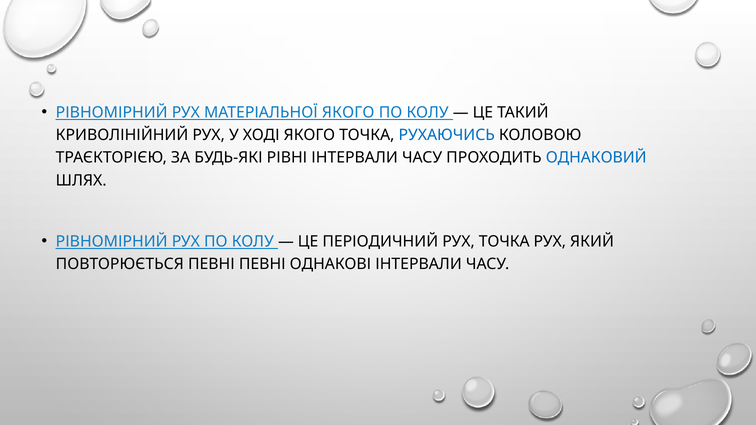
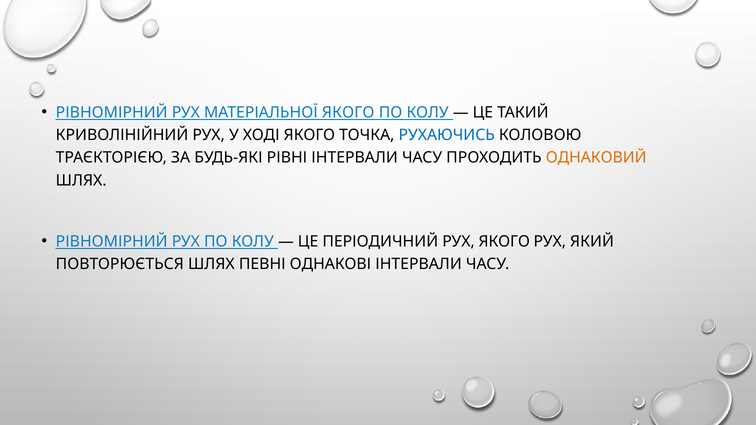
ОДНАКОВИЙ colour: blue -> orange
РУХ ТОЧКА: ТОЧКА -> ЯКОГО
ПОВТОРЮЄТЬСЯ ПЕВНІ: ПЕВНІ -> ШЛЯХ
